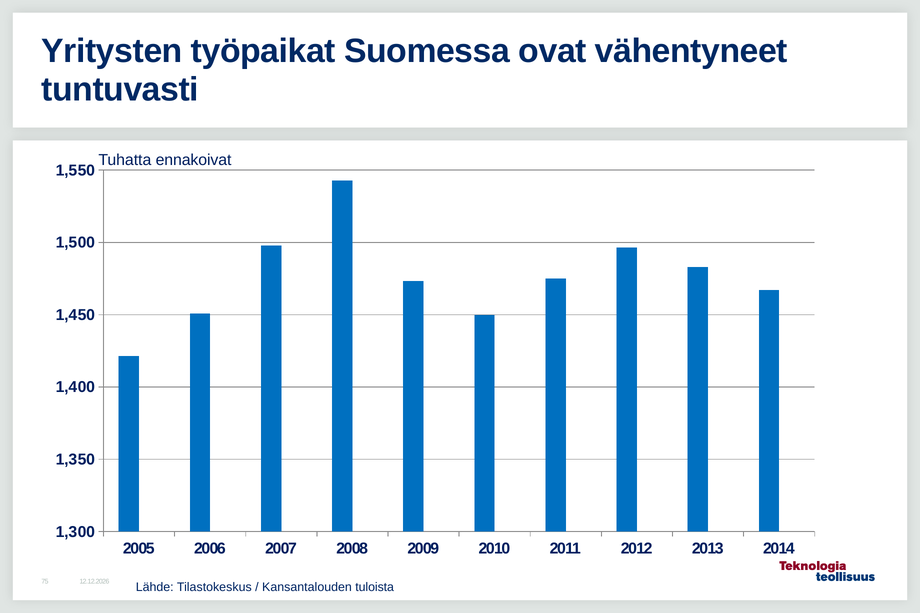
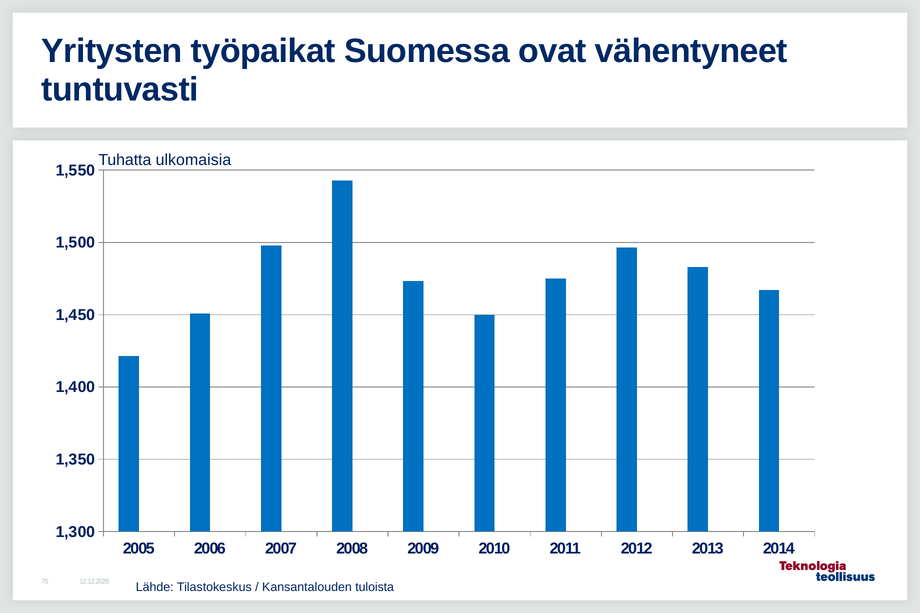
ennakoivat: ennakoivat -> ulkomaisia
